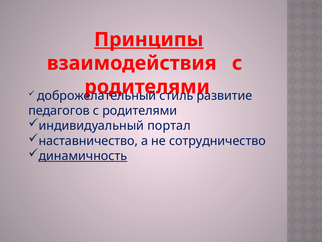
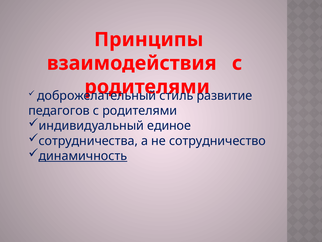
Принципы underline: present -> none
портал: портал -> единое
наставничество: наставничество -> сотрудничества
